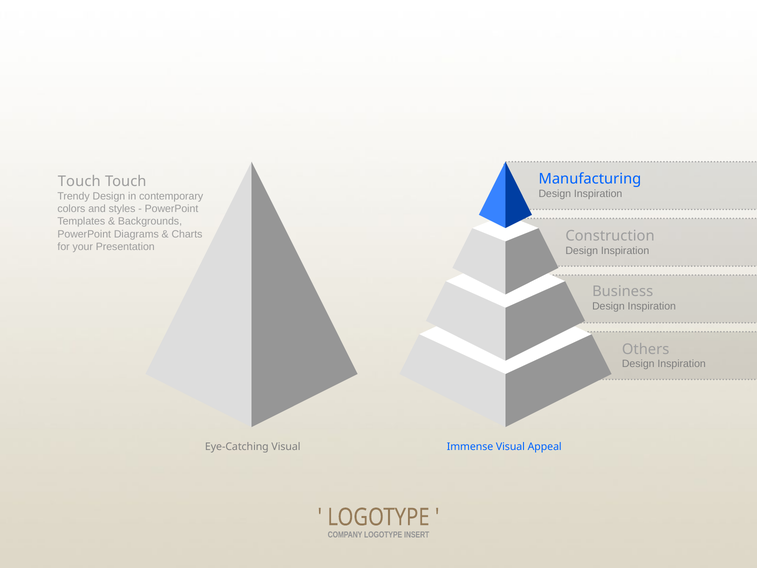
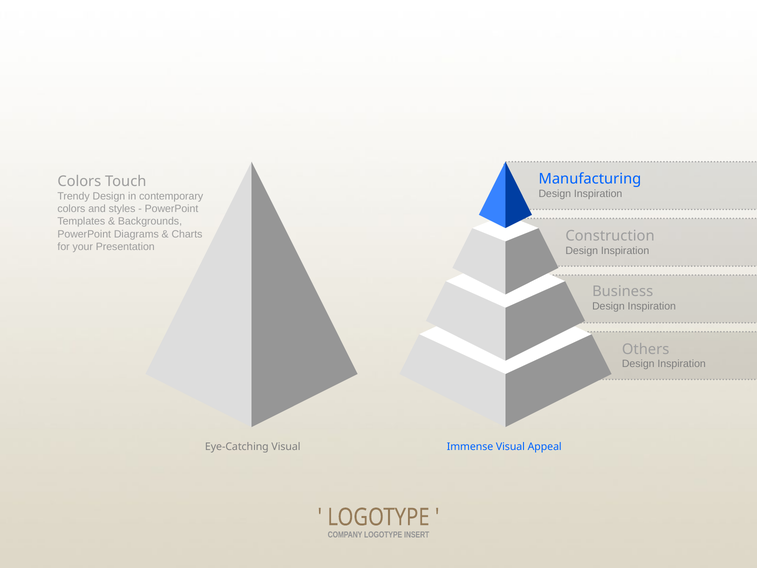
Touch at (79, 181): Touch -> Colors
